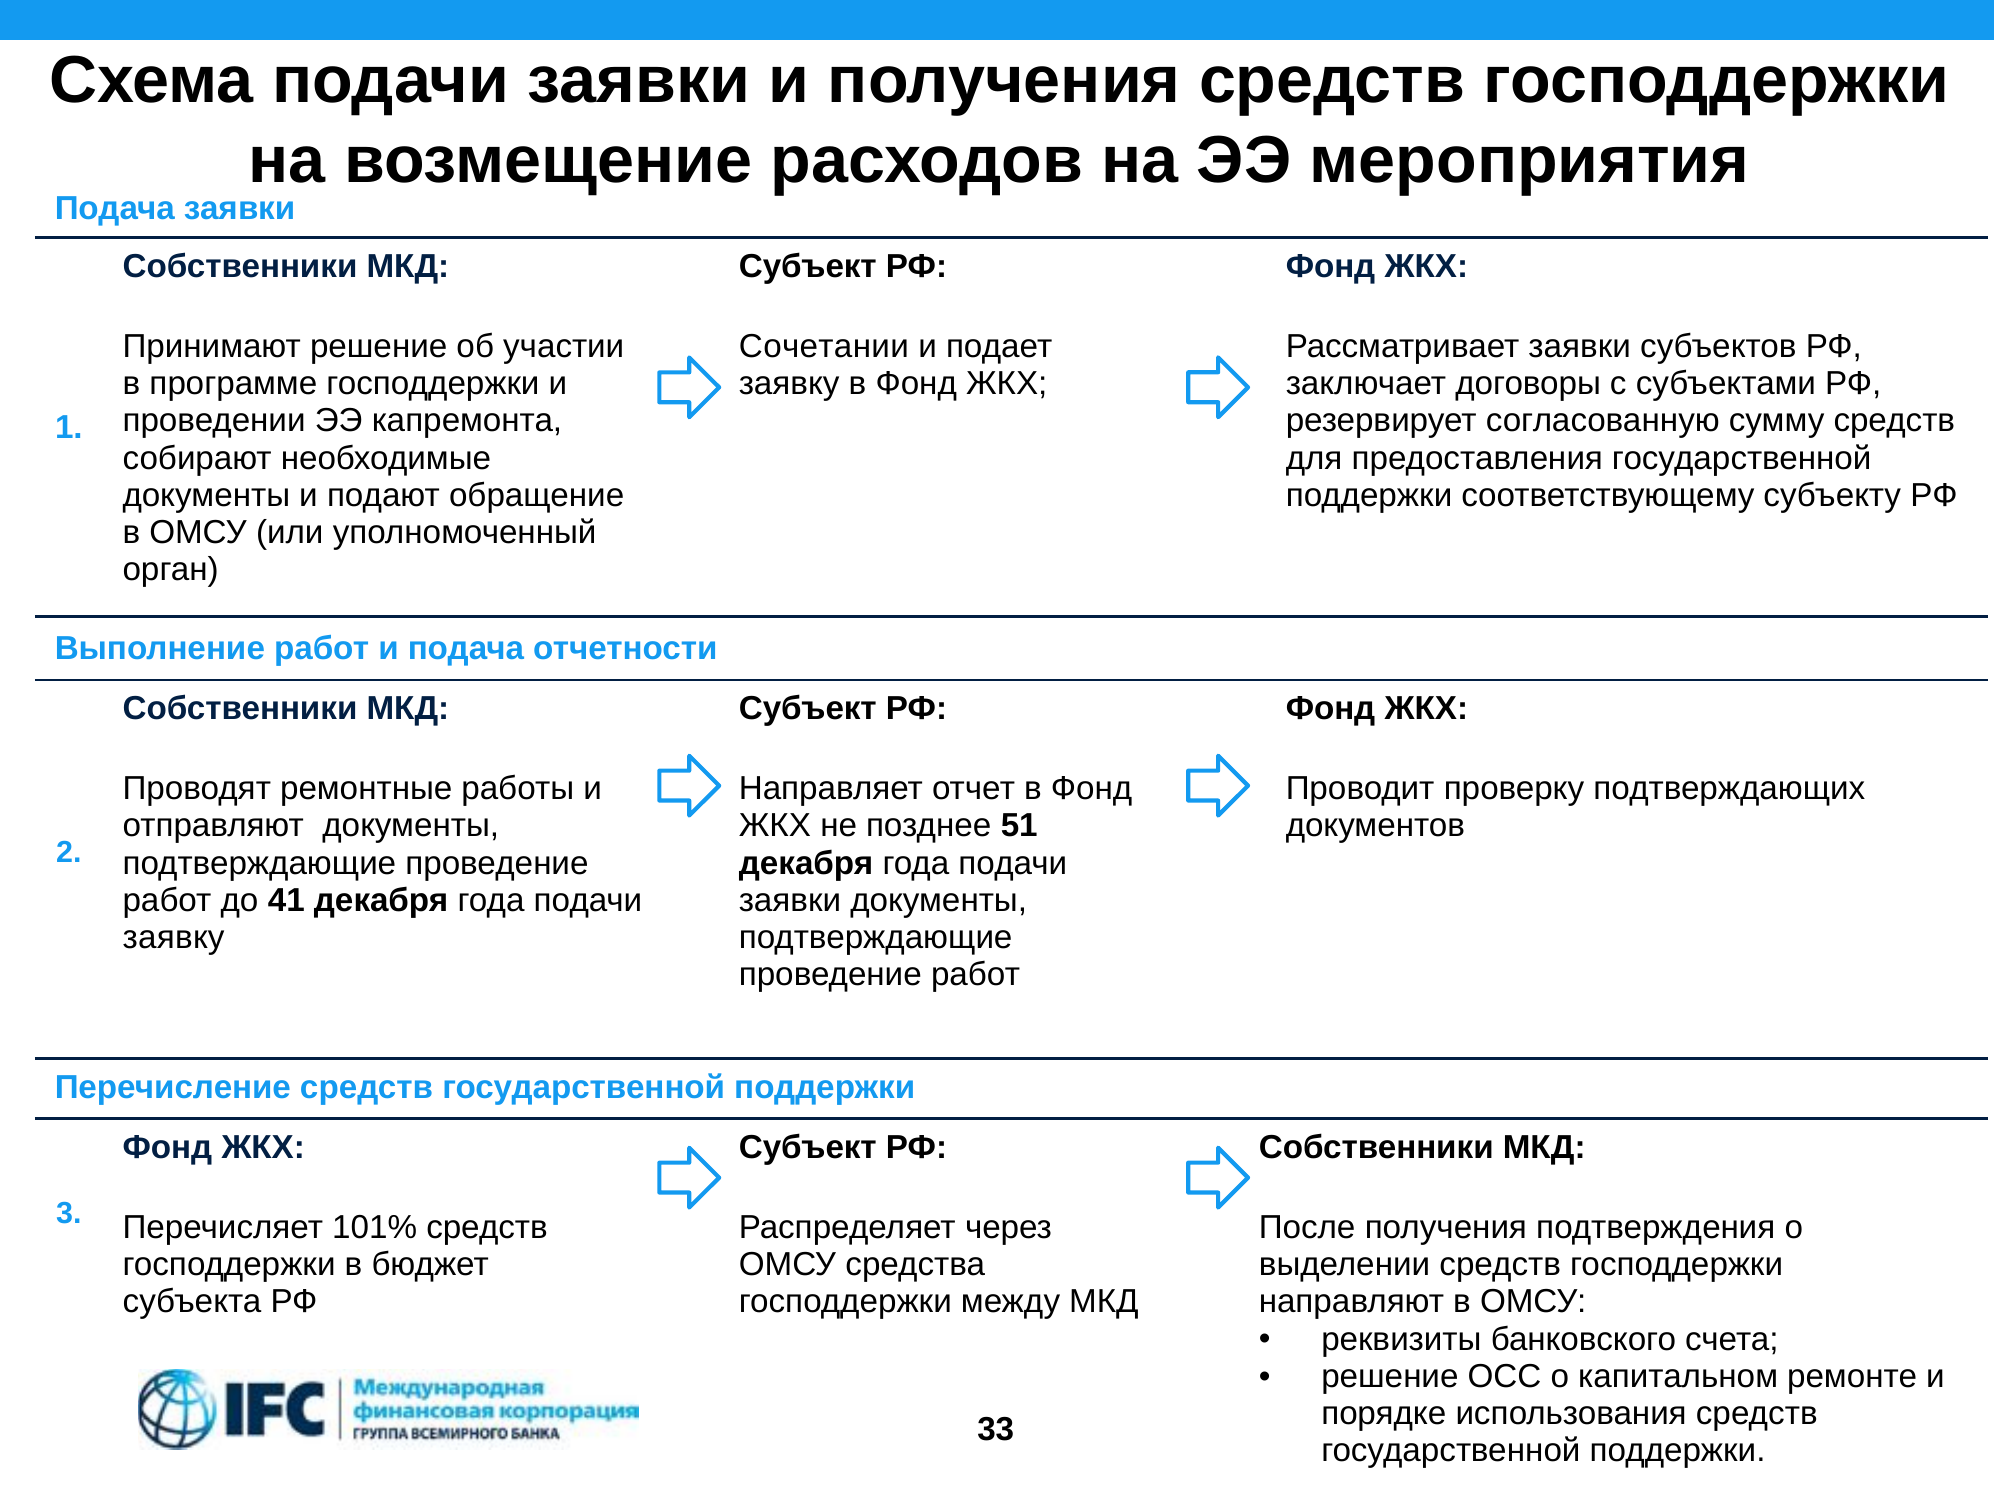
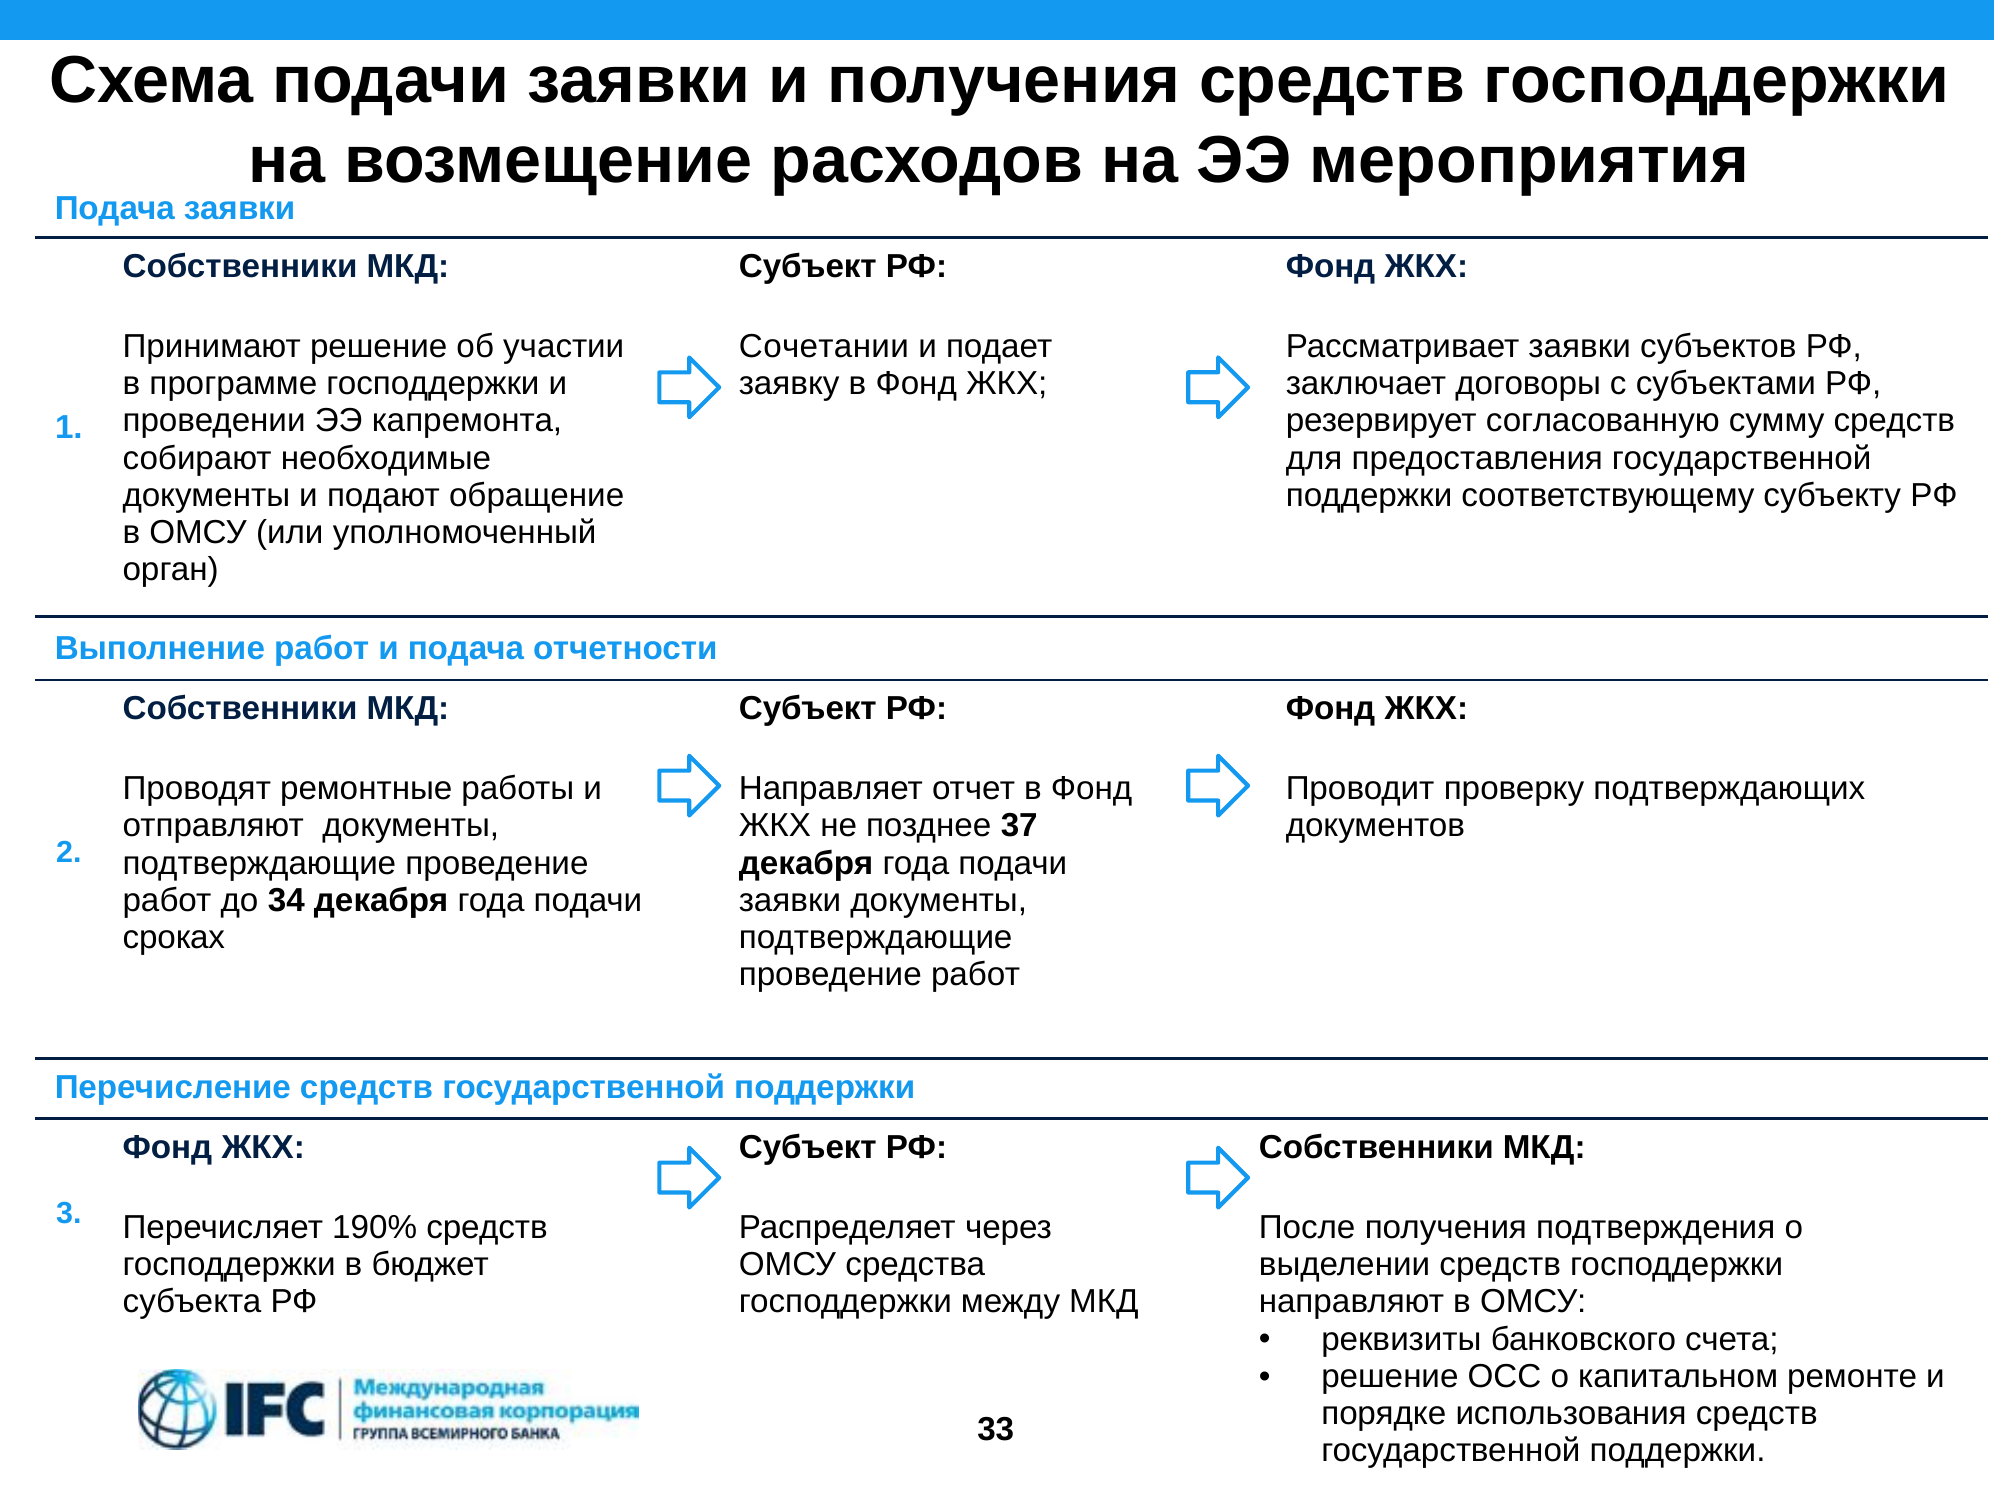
51: 51 -> 37
41: 41 -> 34
заявку at (174, 938): заявку -> сроках
101%: 101% -> 190%
